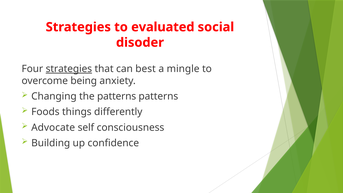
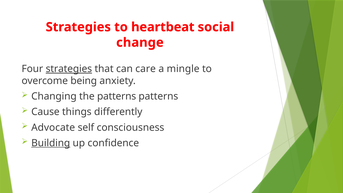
evaluated: evaluated -> heartbeat
disoder: disoder -> change
best: best -> care
Foods: Foods -> Cause
Building underline: none -> present
